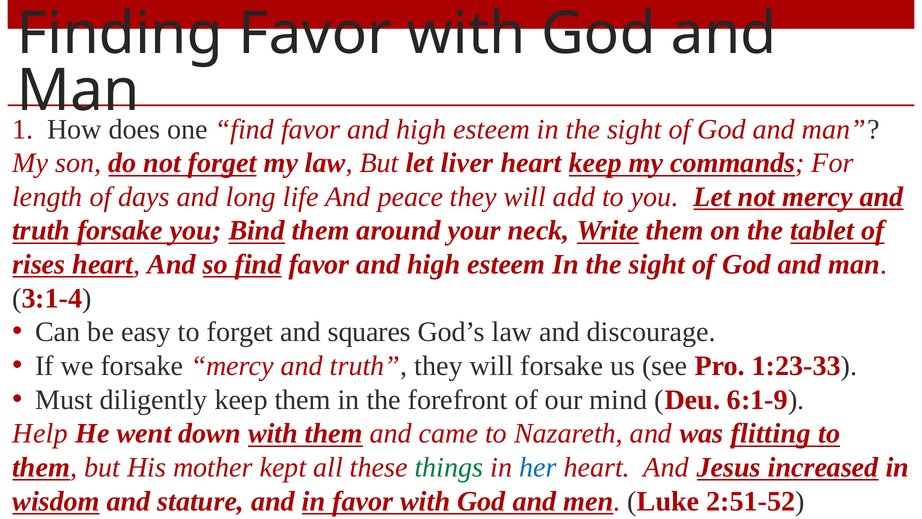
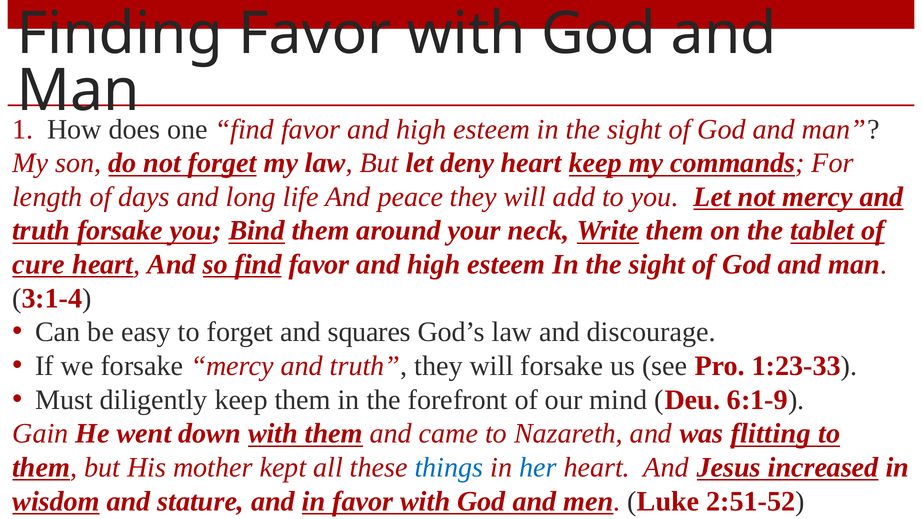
liver: liver -> deny
rises: rises -> cure
Help: Help -> Gain
things colour: green -> blue
